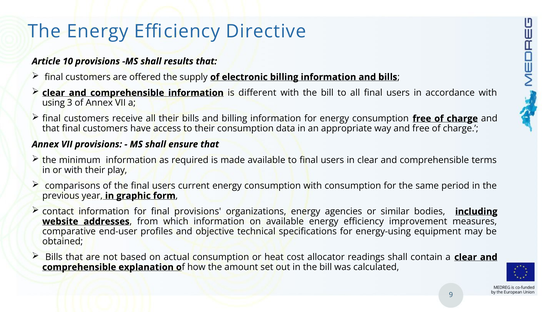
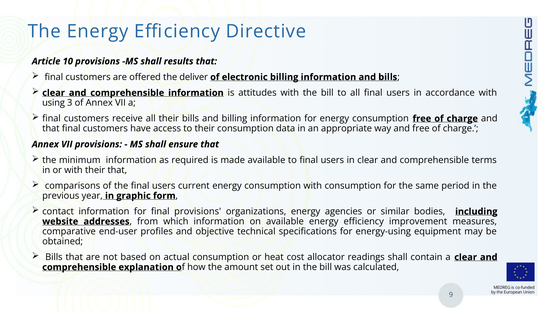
supply: supply -> deliver
different: different -> attitudes
their play: play -> that
